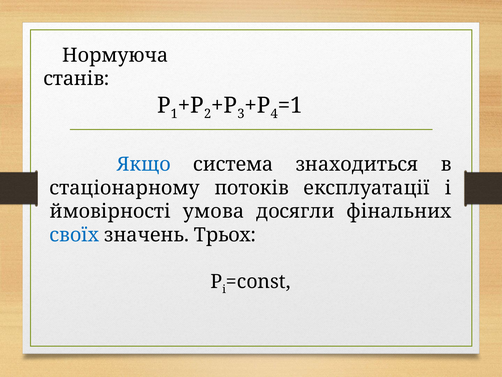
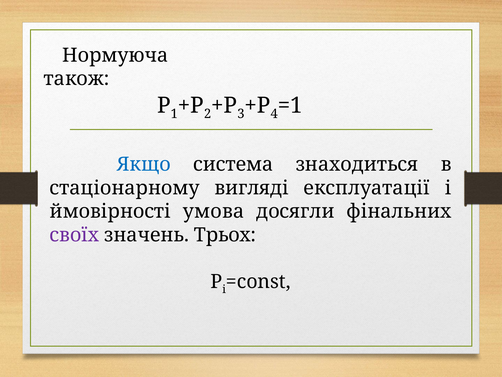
станів: станів -> також
потоків: потоків -> вигляді
своїх colour: blue -> purple
